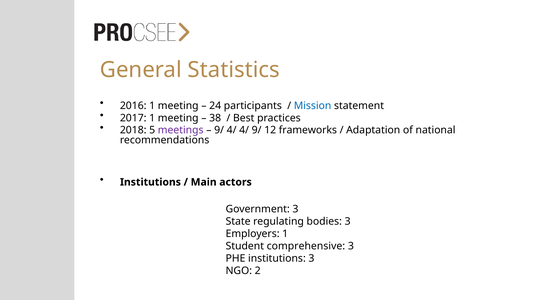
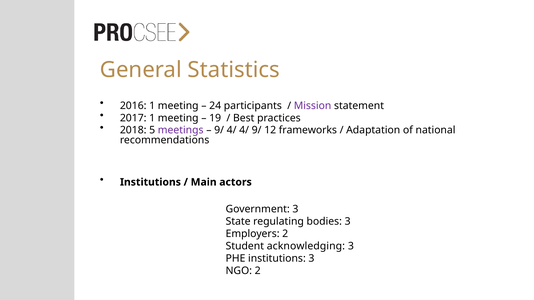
Mission colour: blue -> purple
38: 38 -> 19
Employers 1: 1 -> 2
comprehensive: comprehensive -> acknowledging
